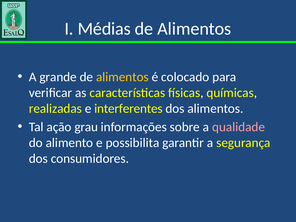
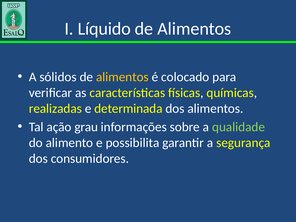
Médias: Médias -> Líquido
grande: grande -> sólidos
interferentes: interferentes -> determinada
qualidade colour: pink -> light green
